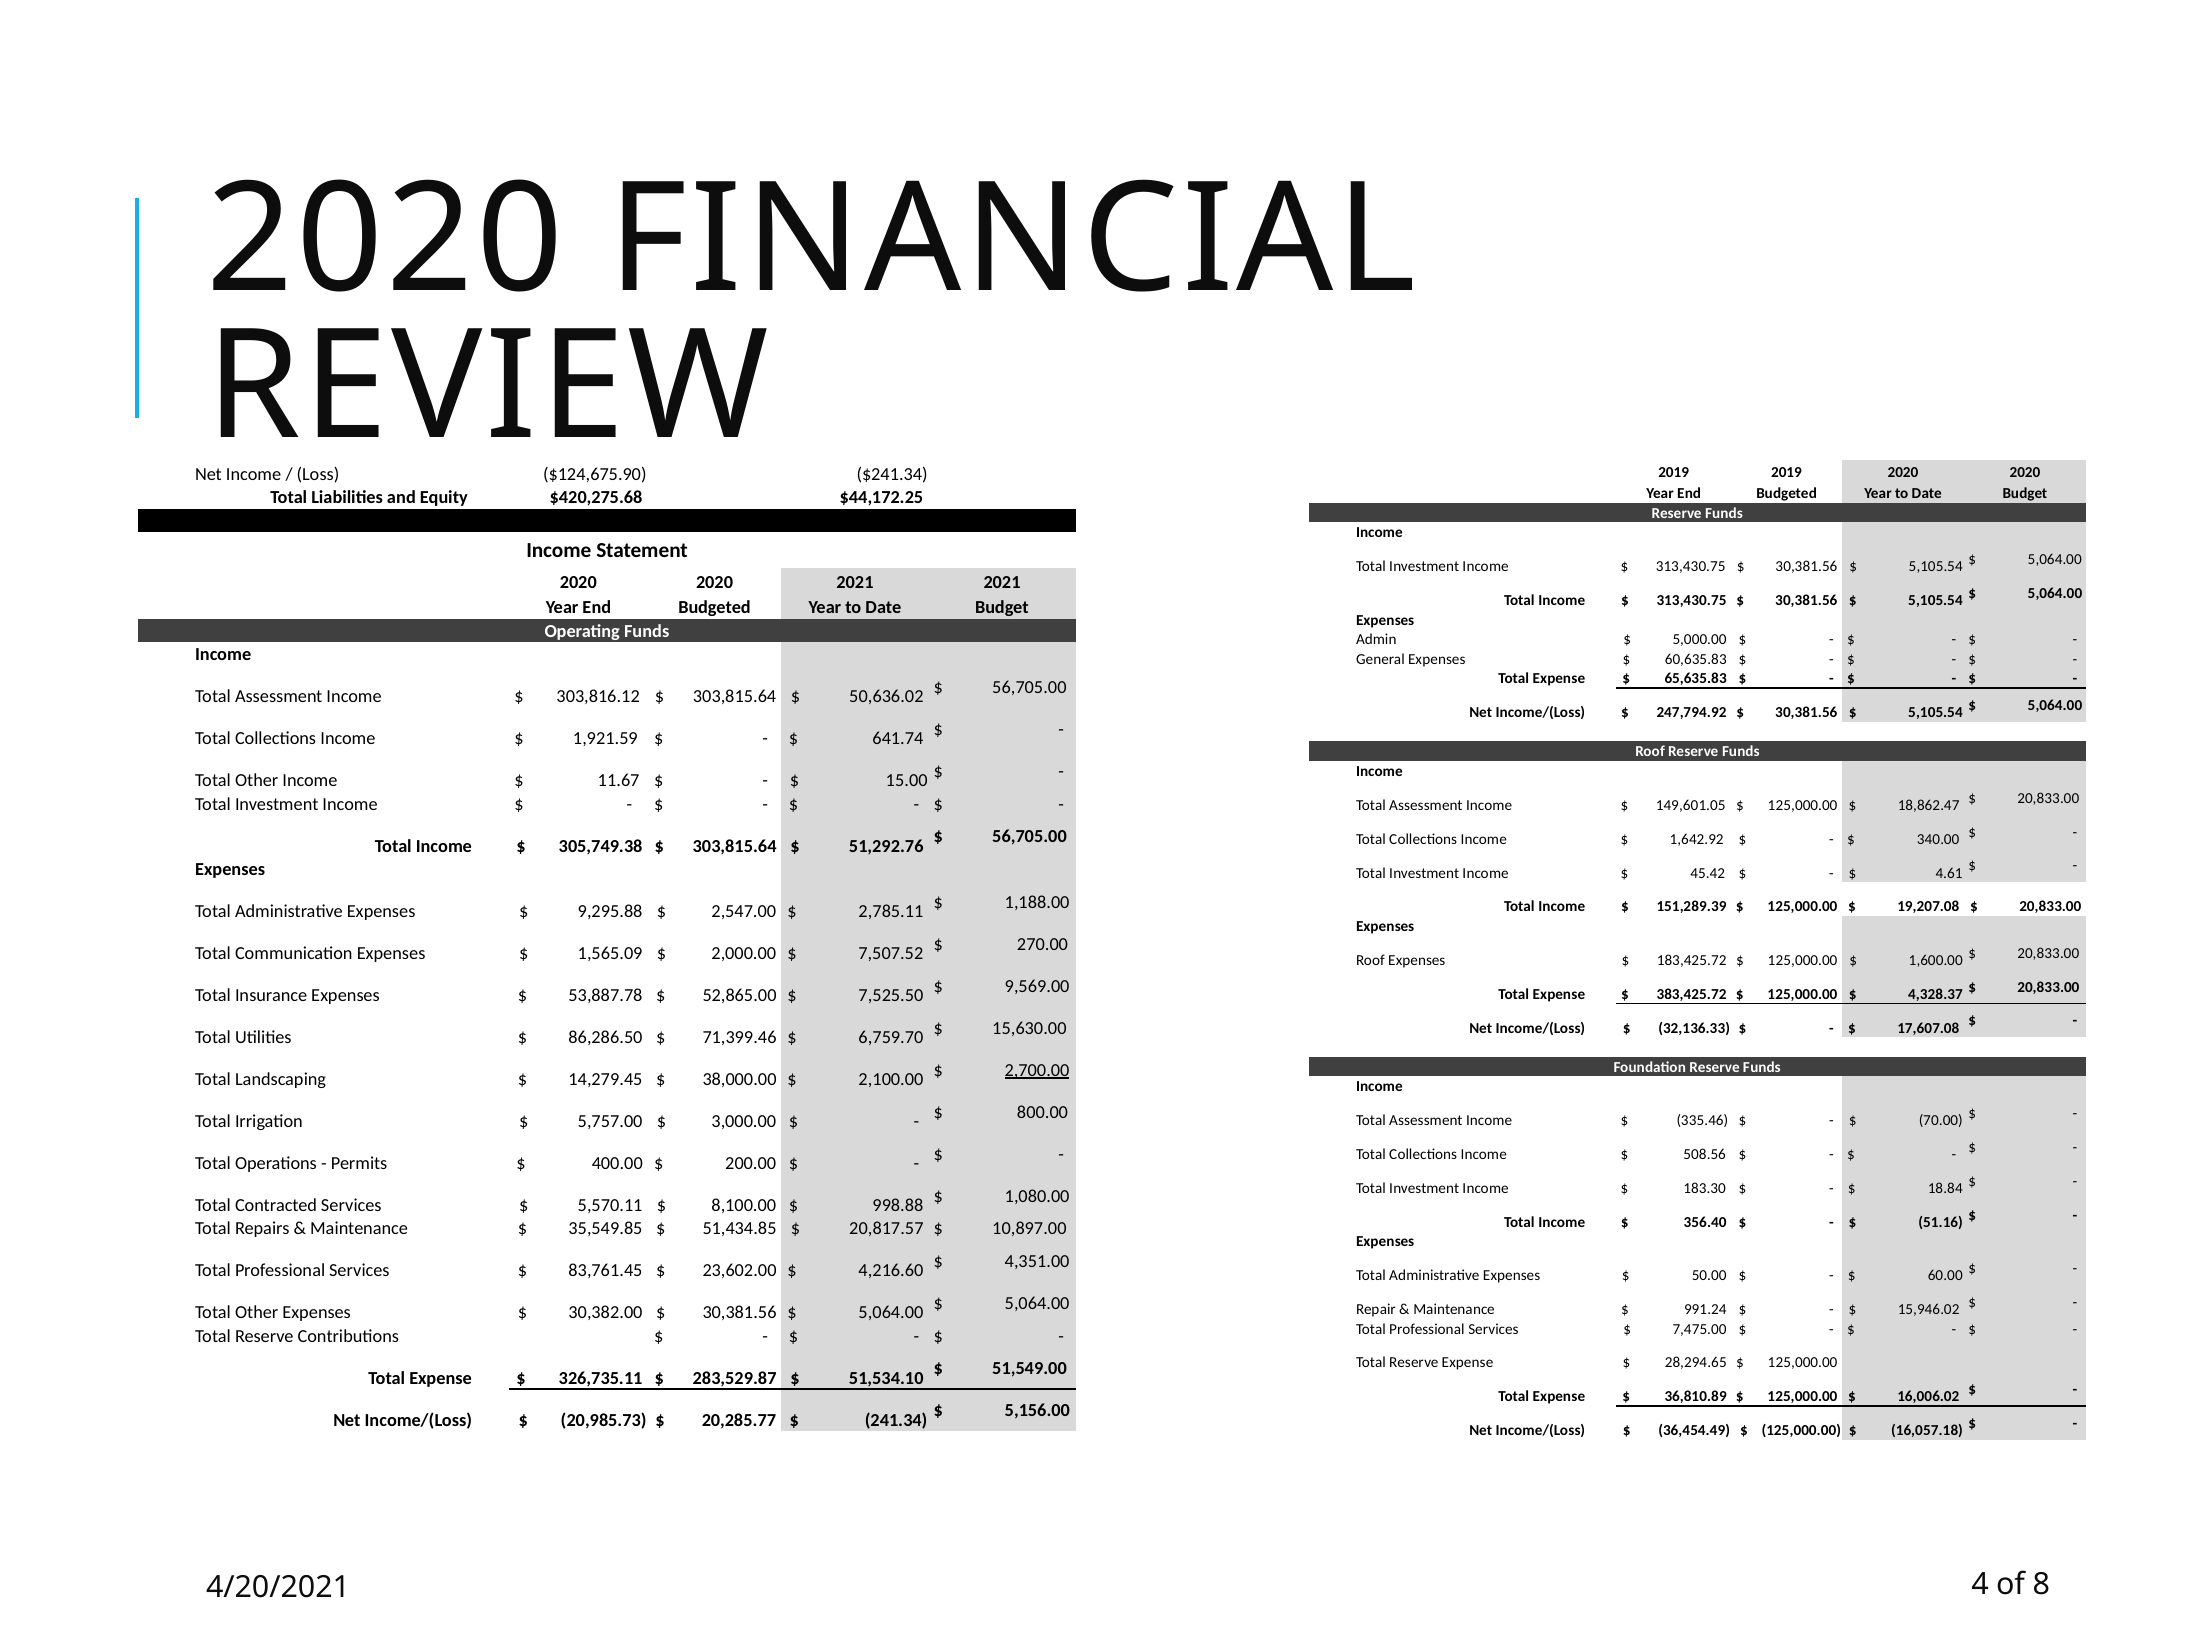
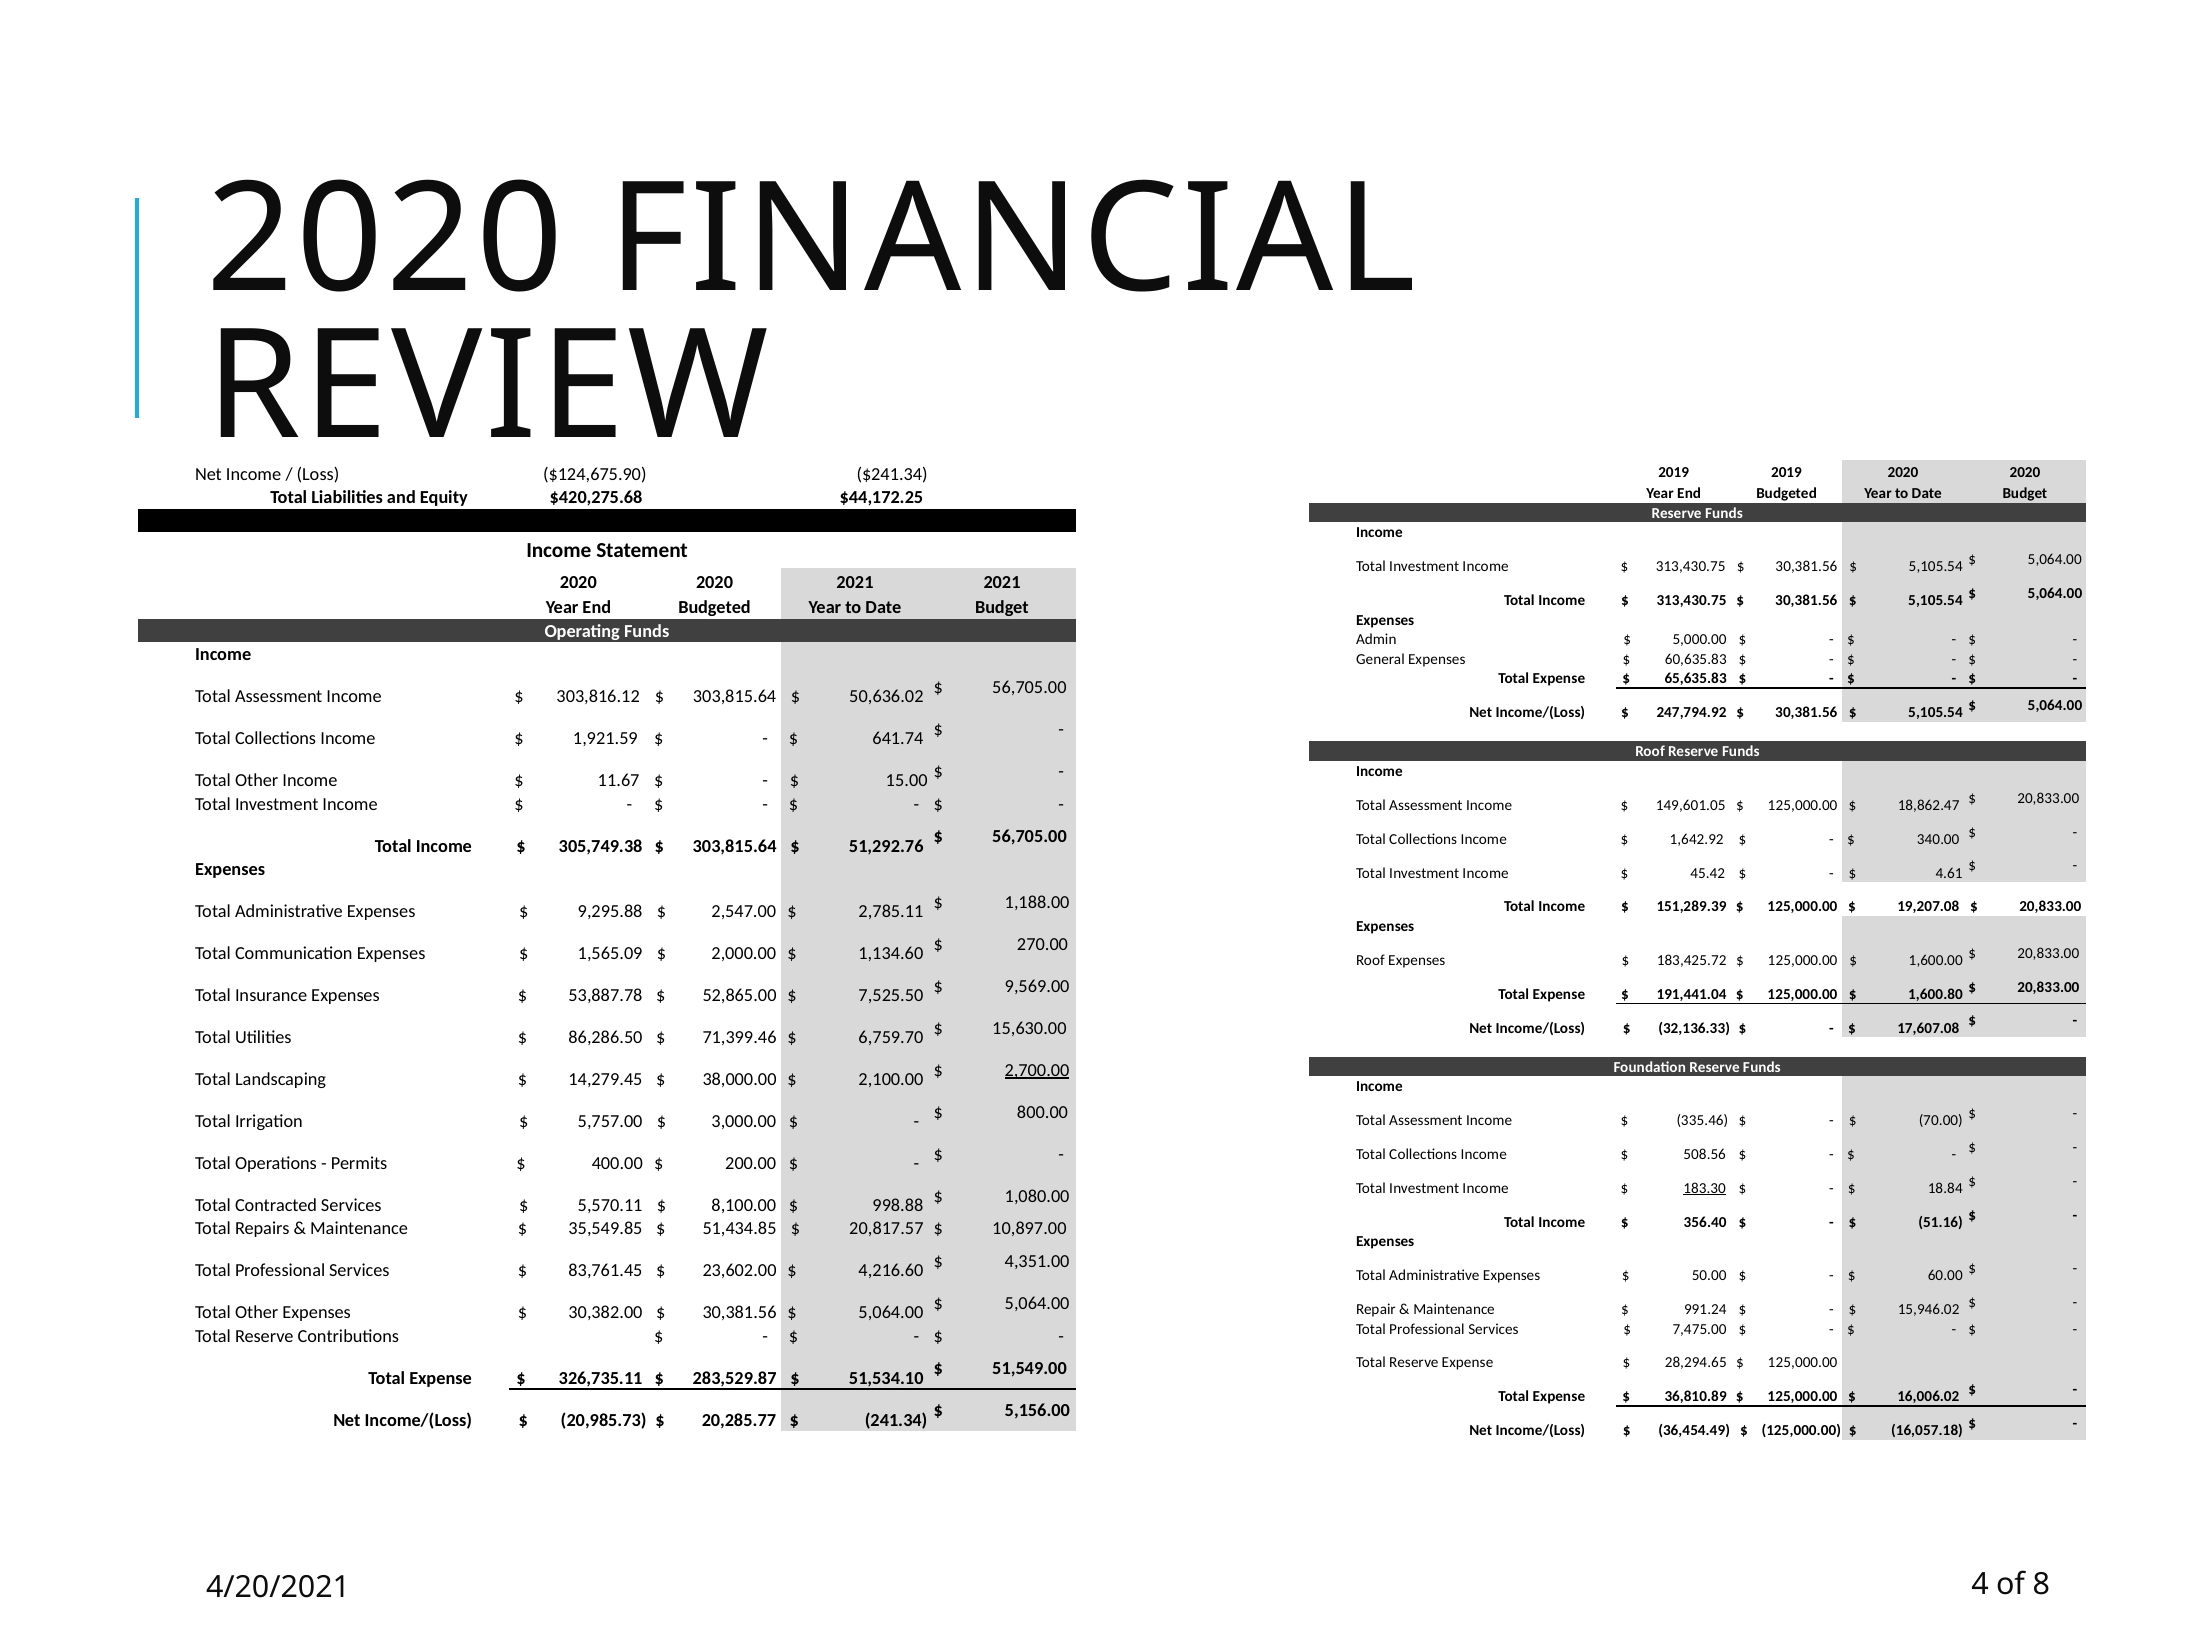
7,507.52: 7,507.52 -> 1,134.60
383,425.72: 383,425.72 -> 191,441.04
4,328.37: 4,328.37 -> 1,600.80
183.30 underline: none -> present
